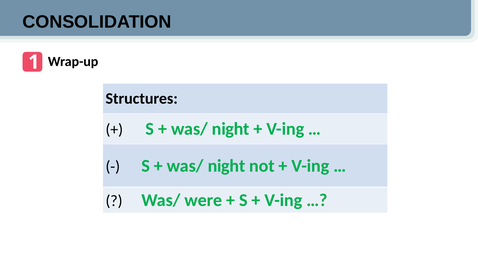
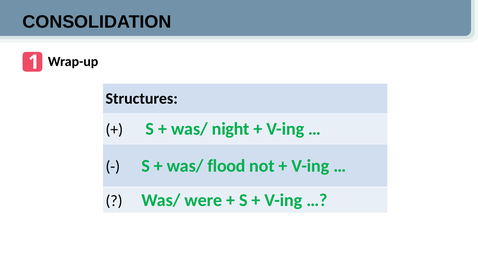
night at (226, 166): night -> flood
